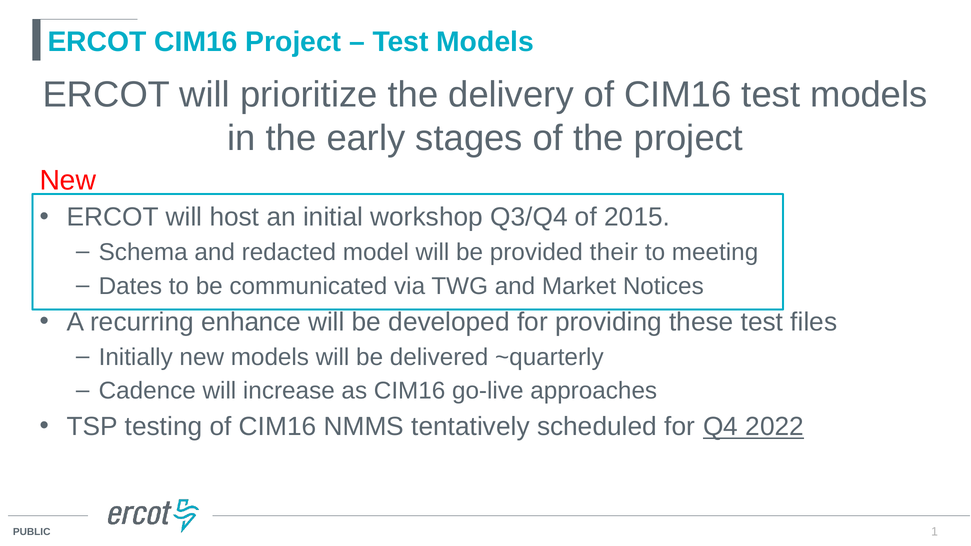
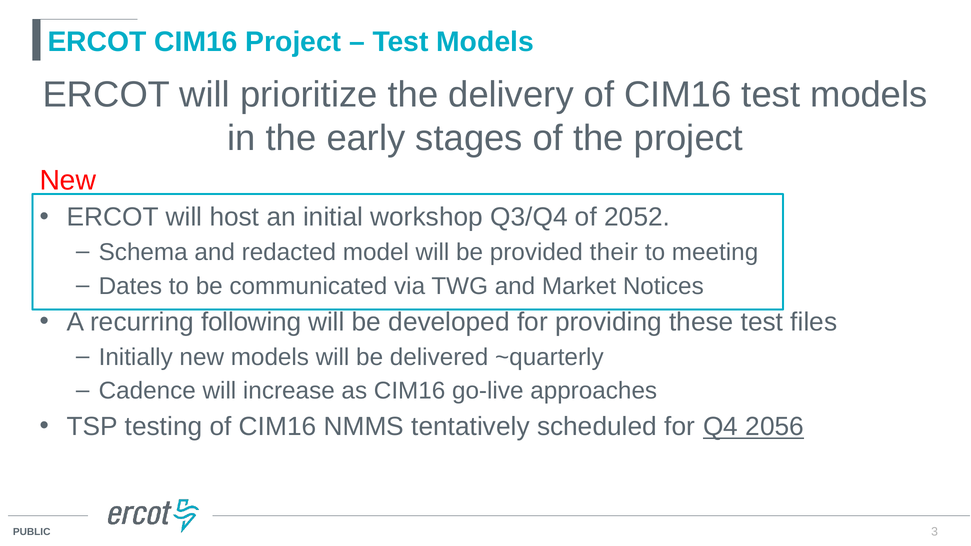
2015: 2015 -> 2052
enhance: enhance -> following
2022: 2022 -> 2056
1: 1 -> 3
